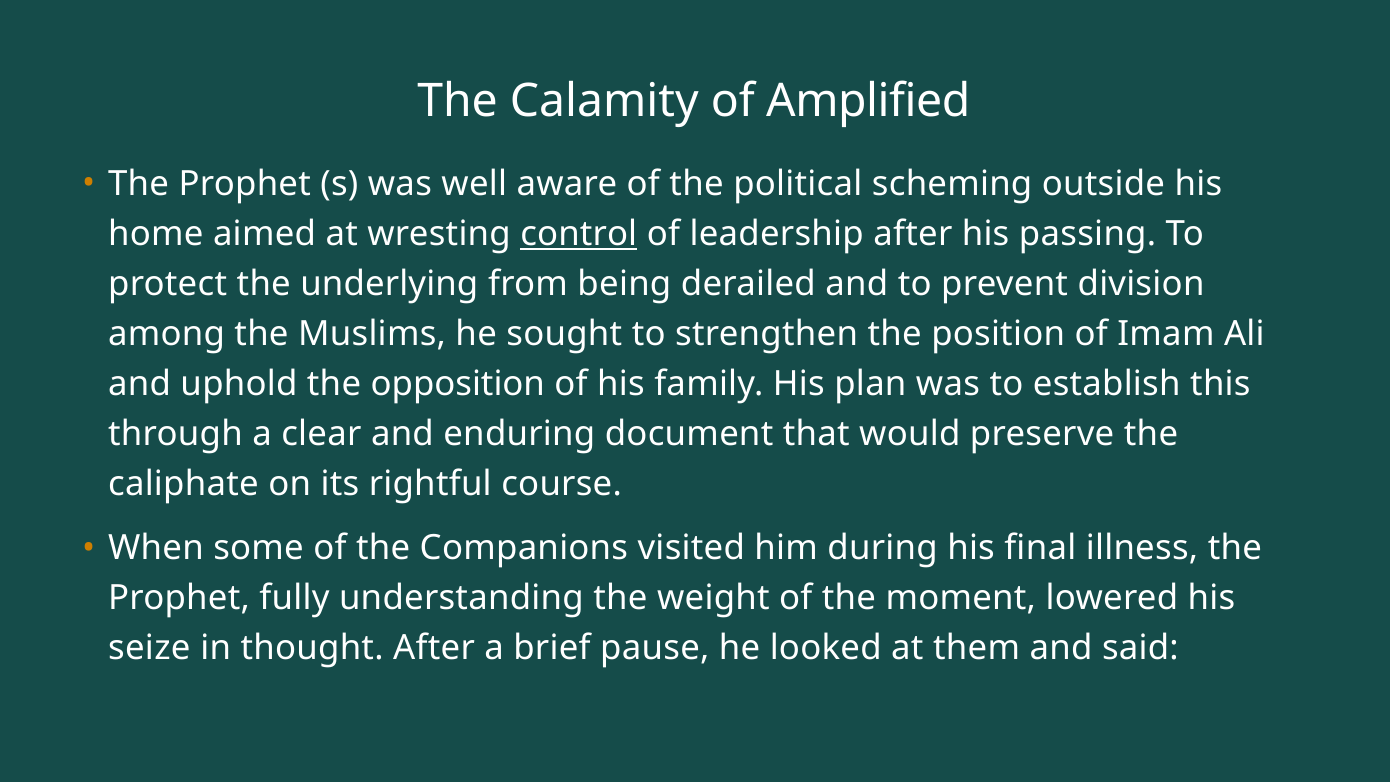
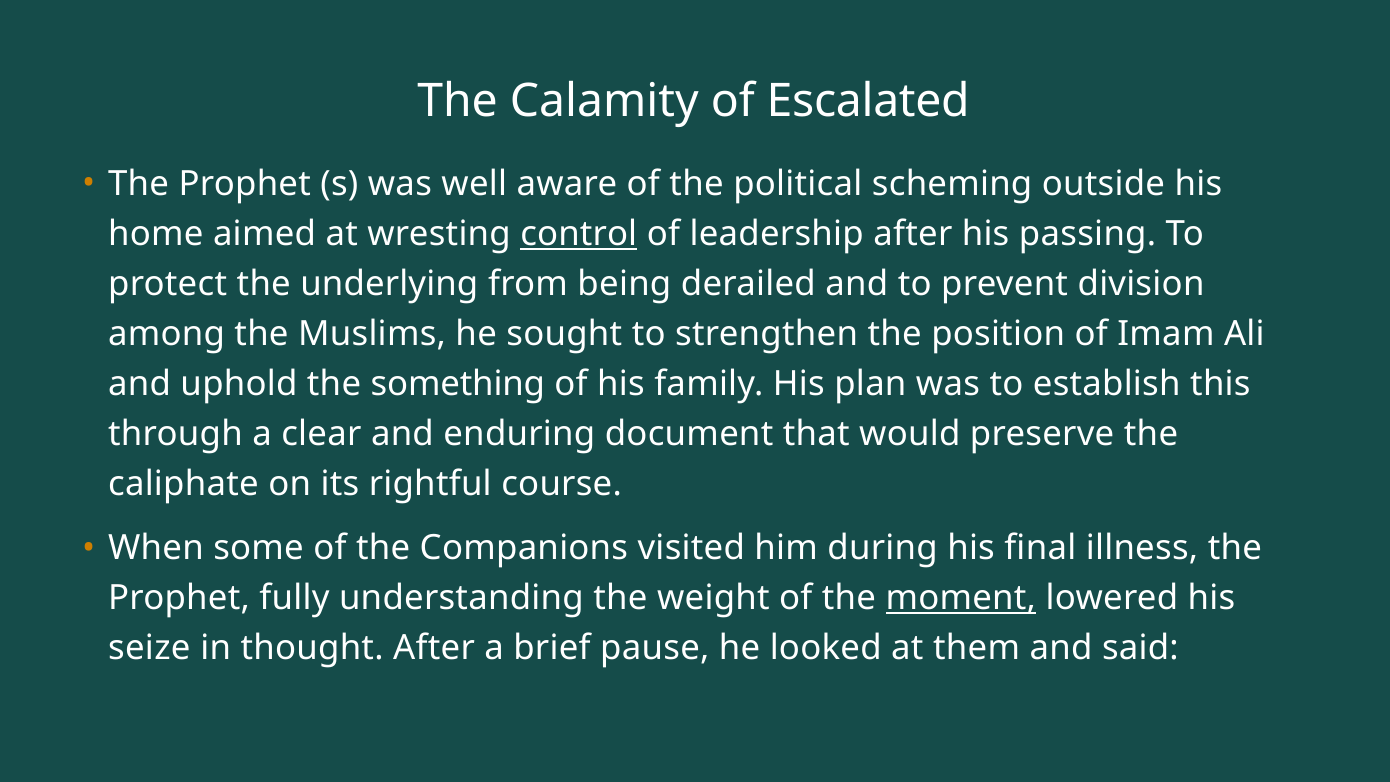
Amplified: Amplified -> Escalated
opposition: opposition -> something
moment underline: none -> present
